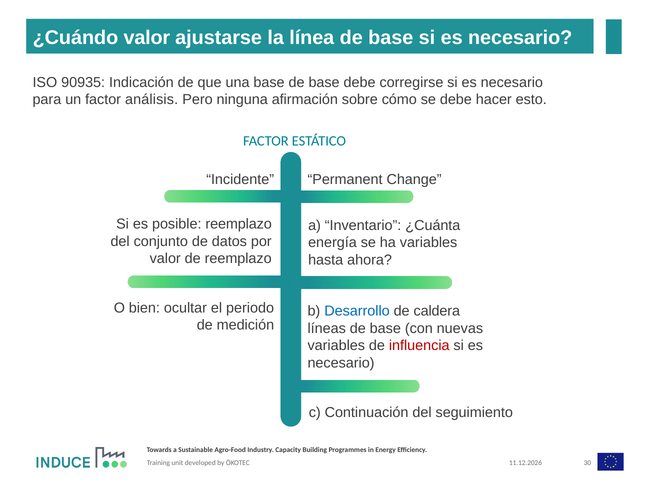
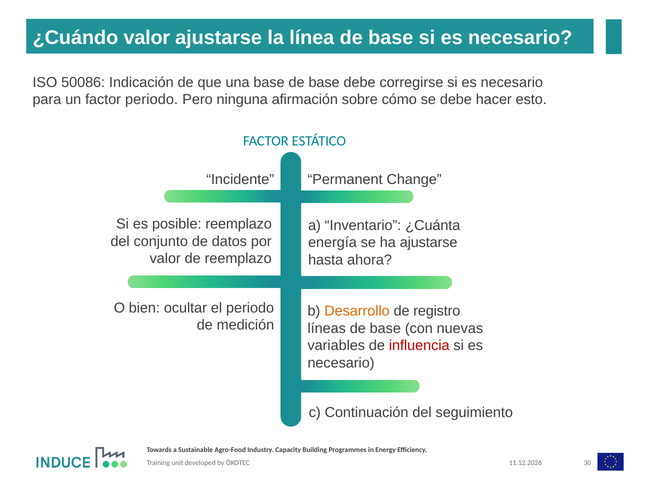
90935: 90935 -> 50086
factor análisis: análisis -> periodo
ha variables: variables -> ajustarse
Desarrollo colour: blue -> orange
caldera: caldera -> registro
